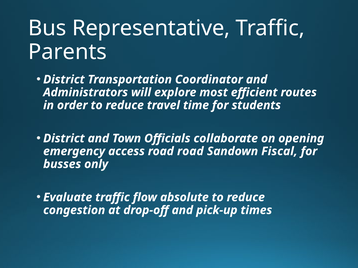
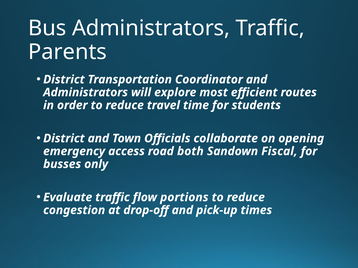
Bus Representative: Representative -> Administrators
road road: road -> both
absolute: absolute -> portions
